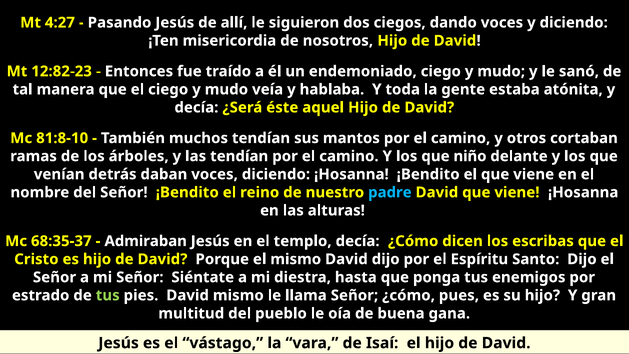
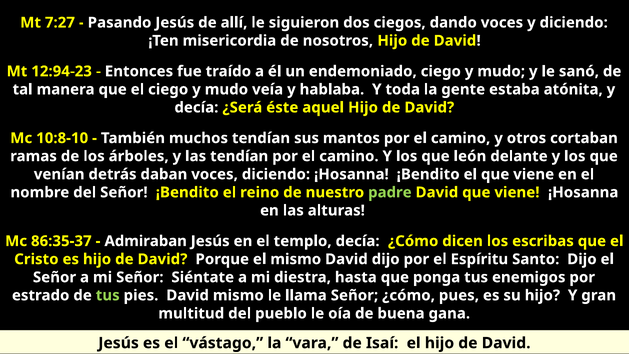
4:27: 4:27 -> 7:27
12:82-23: 12:82-23 -> 12:94-23
81:8-10: 81:8-10 -> 10:8-10
niño: niño -> león
padre colour: light blue -> light green
68:35-37: 68:35-37 -> 86:35-37
